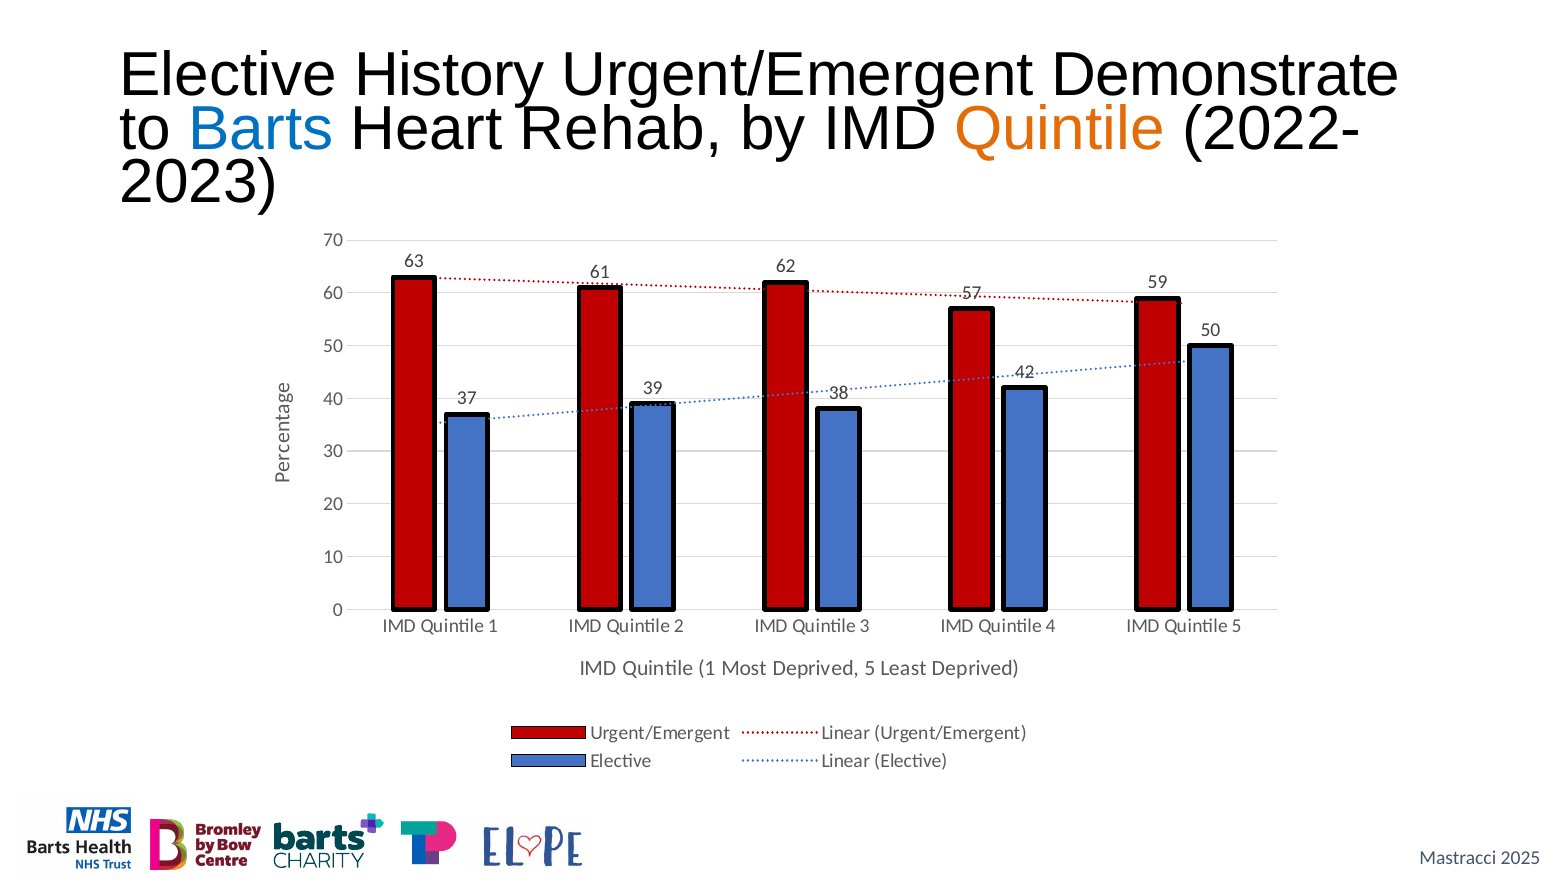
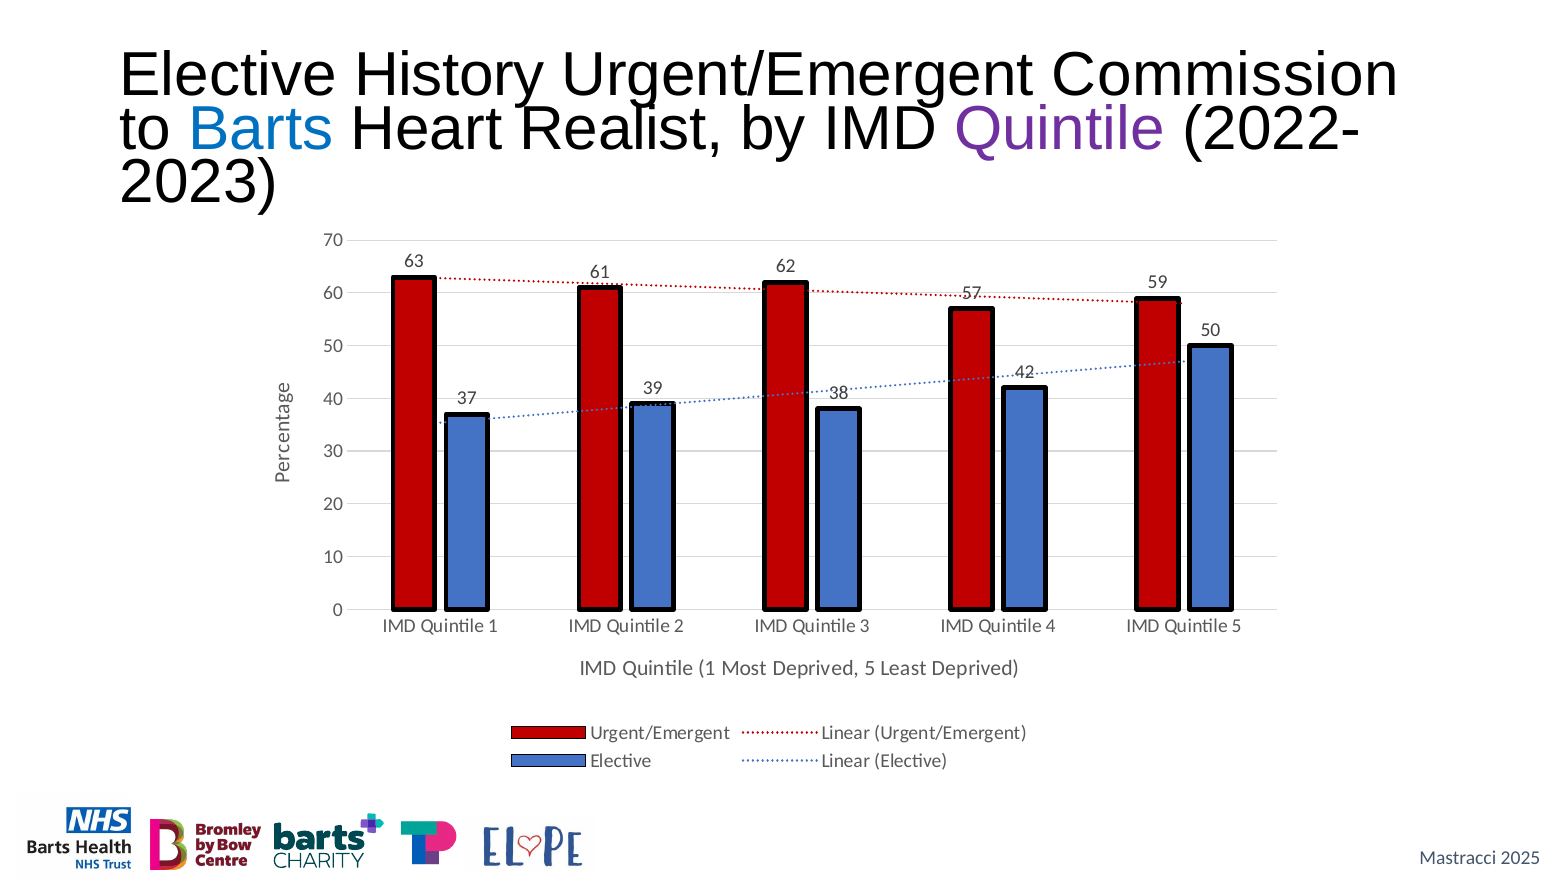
Demonstrate: Demonstrate -> Commission
Rehab: Rehab -> Realist
Quintile at (1059, 129) colour: orange -> purple
